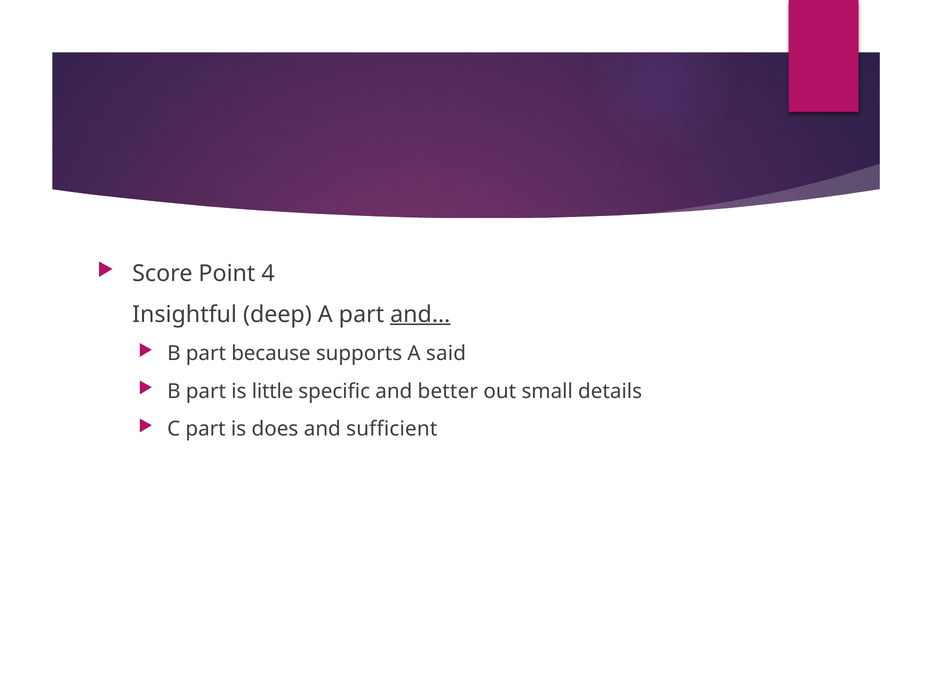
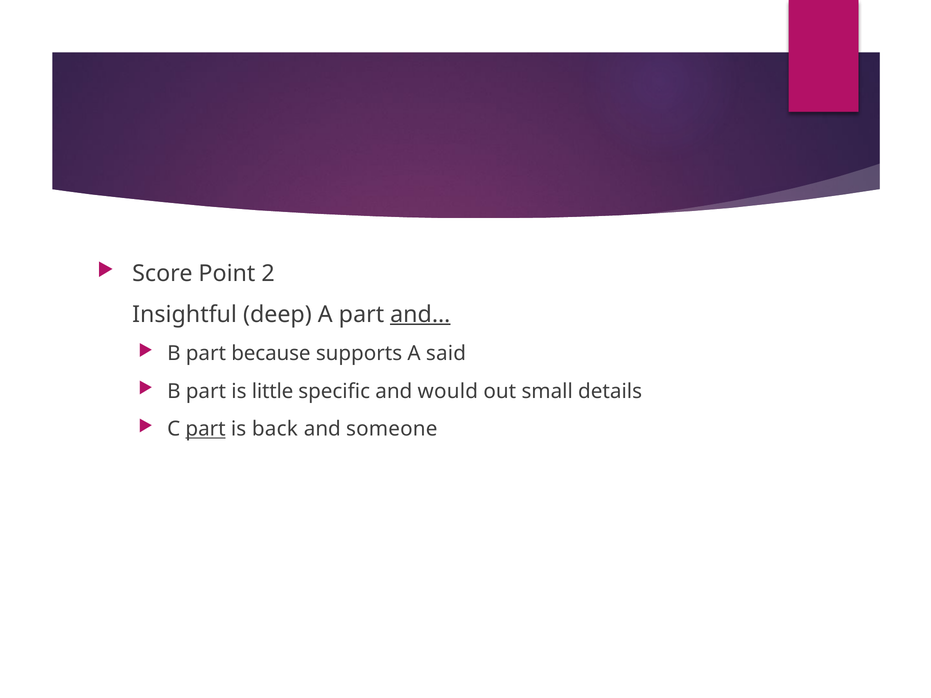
4: 4 -> 2
better: better -> would
part at (206, 429) underline: none -> present
does: does -> back
sufficient: sufficient -> someone
